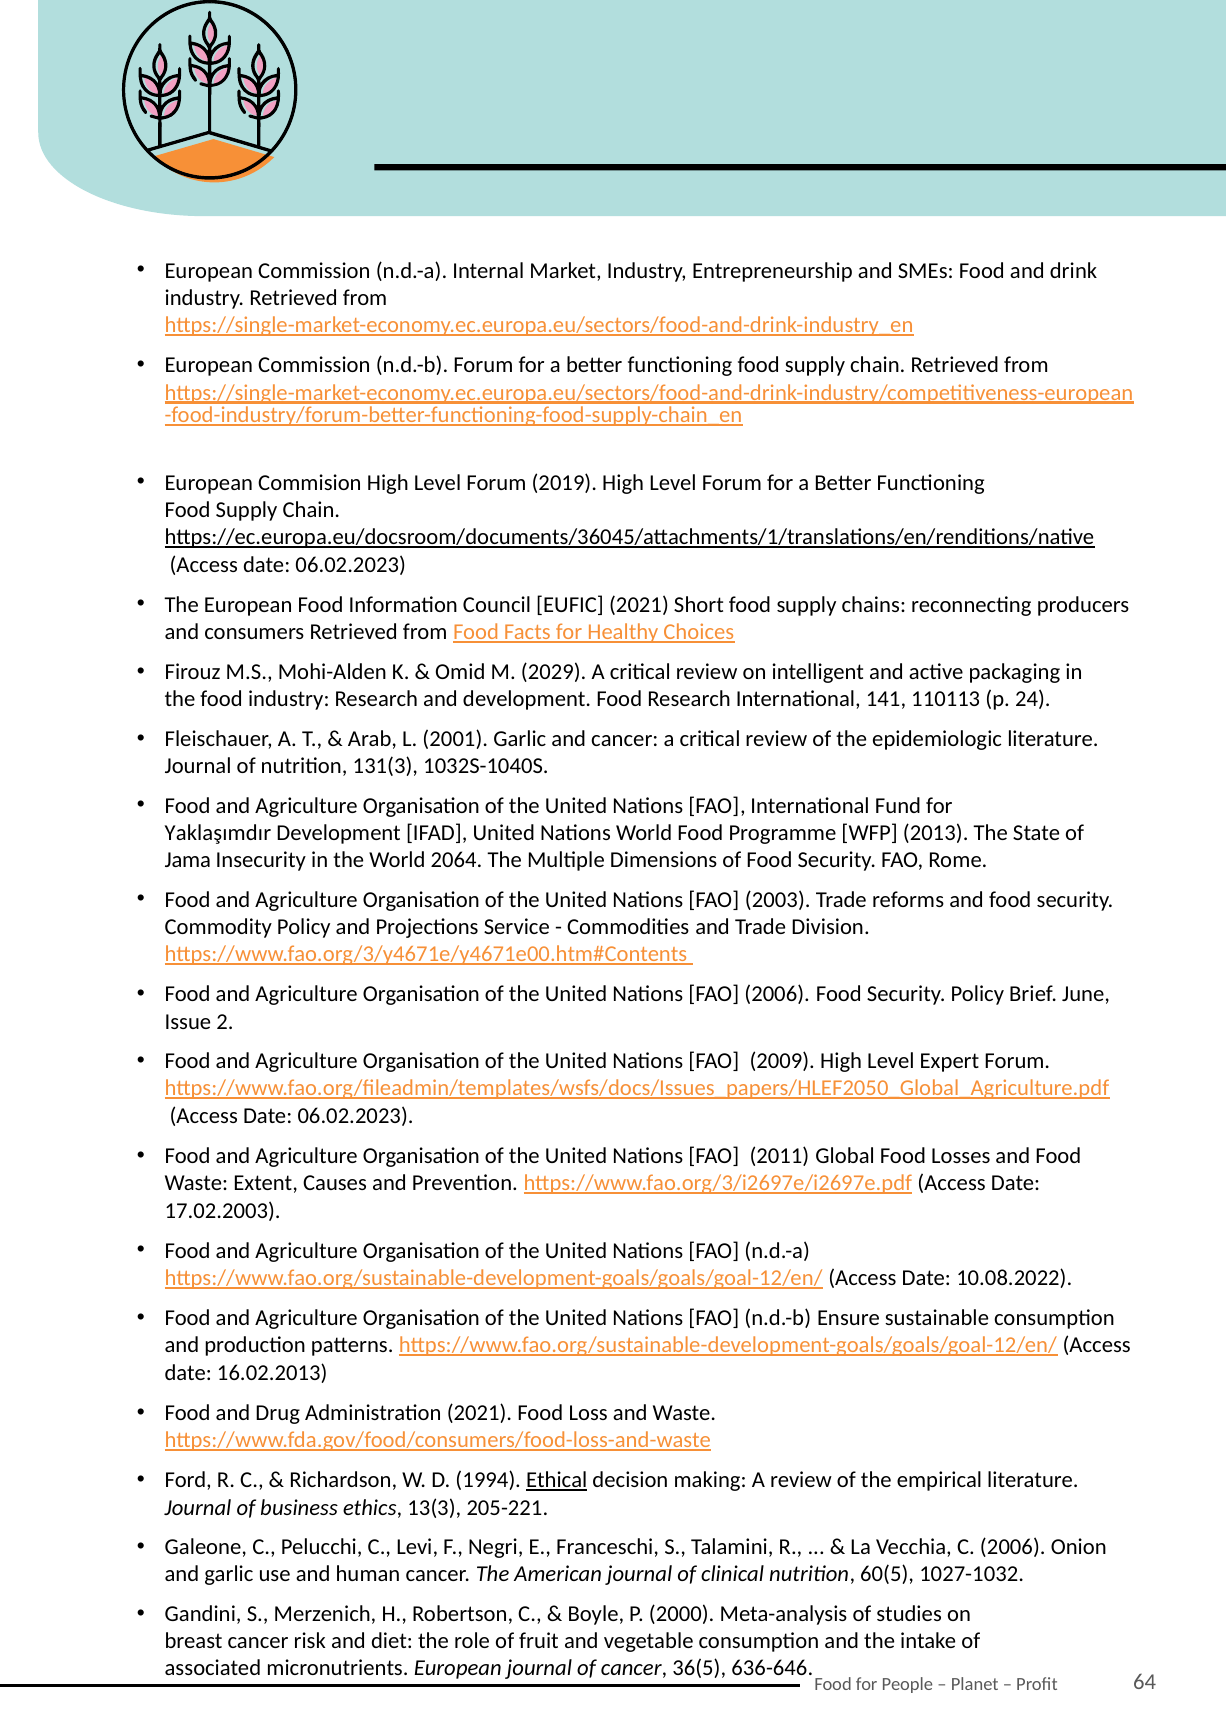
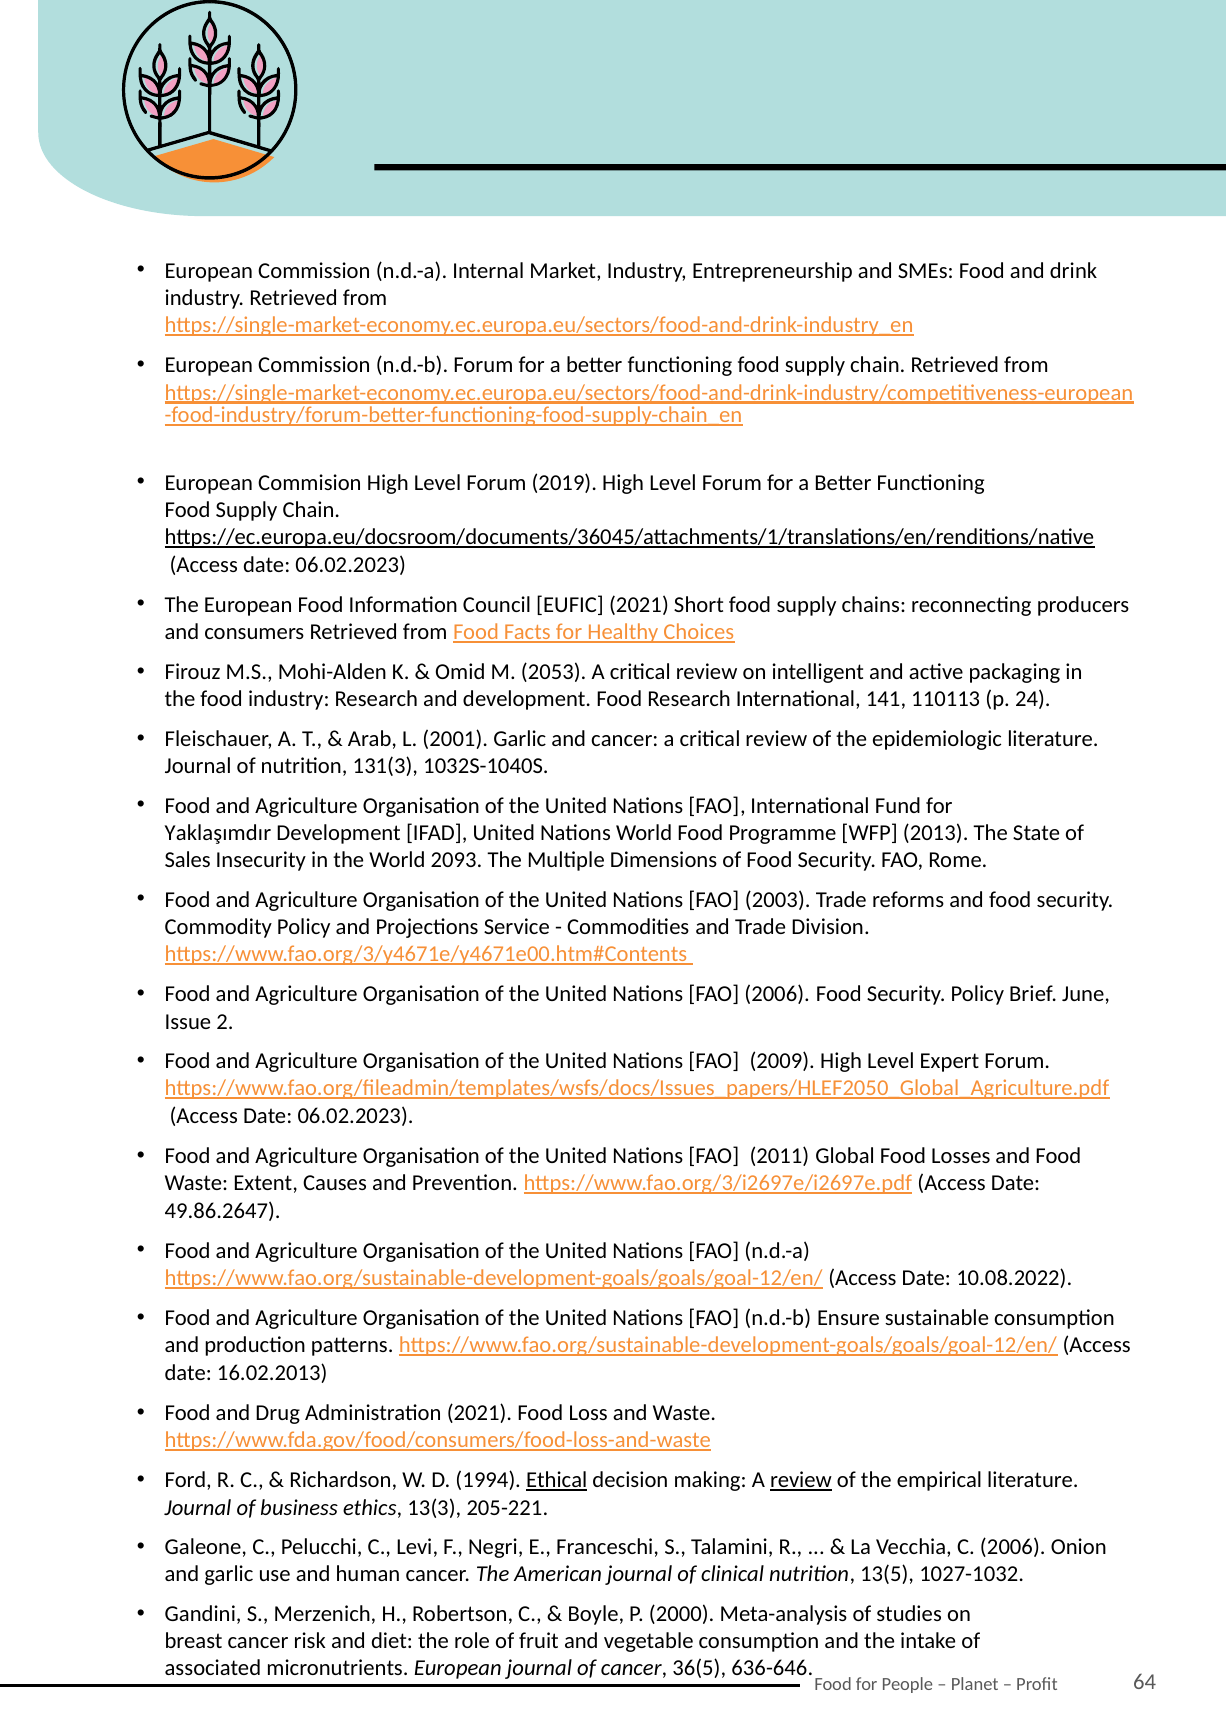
2029: 2029 -> 2053
Jama: Jama -> Sales
2064: 2064 -> 2093
17.02.2003: 17.02.2003 -> 49.86.2647
review at (801, 1480) underline: none -> present
60(5: 60(5 -> 13(5
